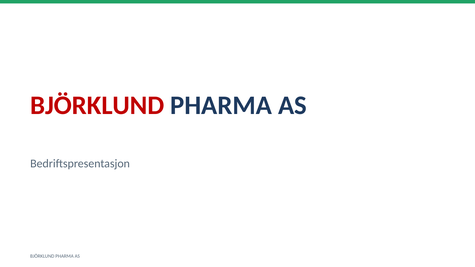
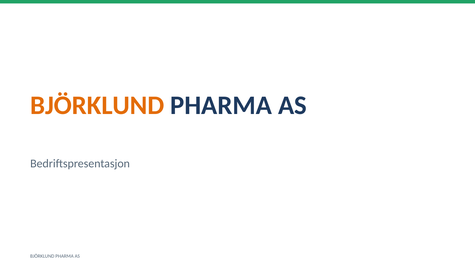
BJÖRKLUND at (97, 105) colour: red -> orange
